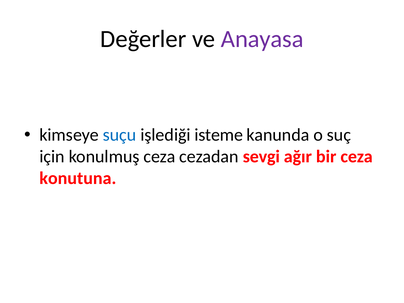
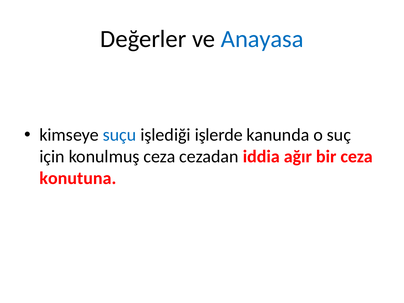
Anayasa colour: purple -> blue
isteme: isteme -> işlerde
sevgi: sevgi -> iddia
